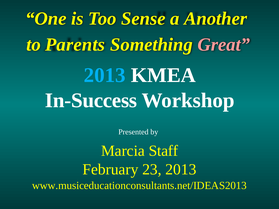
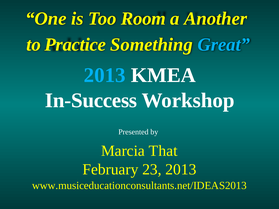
Sense: Sense -> Room
Parents: Parents -> Practice
Great colour: pink -> light blue
Staff: Staff -> That
